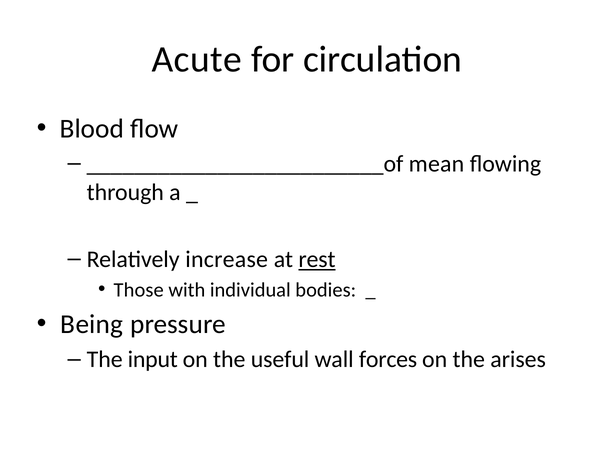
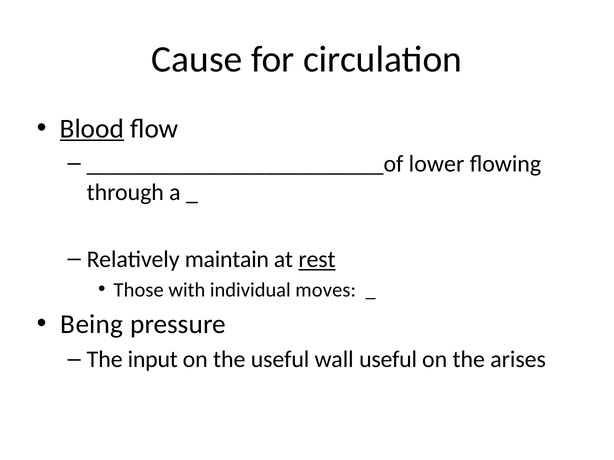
Acute: Acute -> Cause
Blood underline: none -> present
mean: mean -> lower
increase: increase -> maintain
bodies: bodies -> moves
wall forces: forces -> useful
